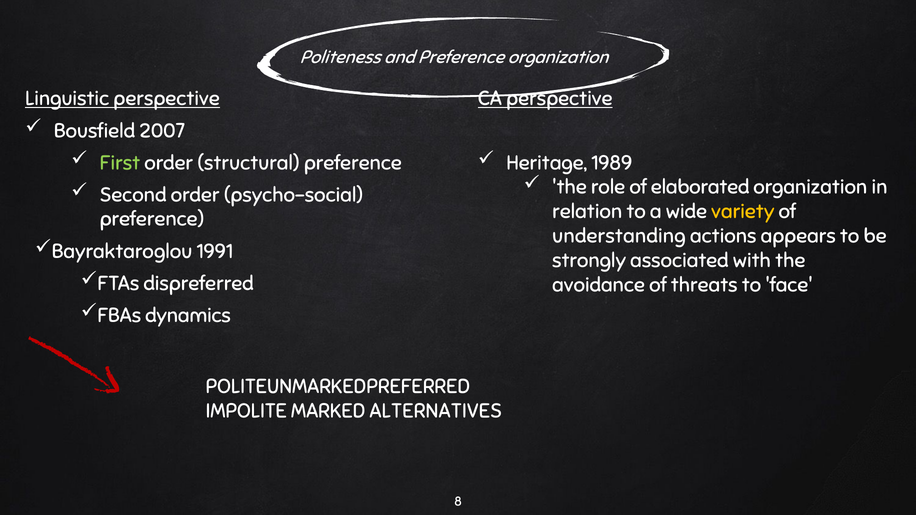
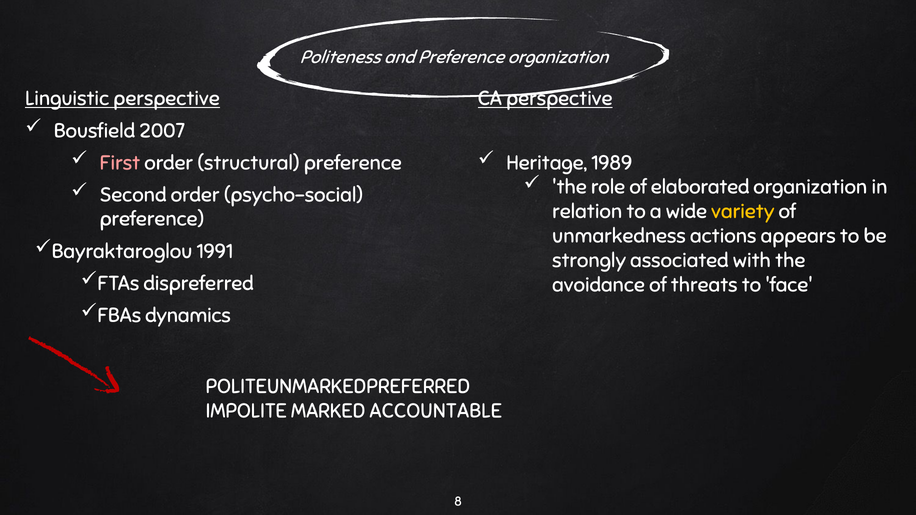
First colour: light green -> pink
understanding: understanding -> unmarkedness
ALTERNATIVES: ALTERNATIVES -> ACCOUNTABLE
